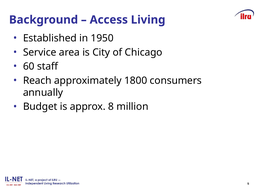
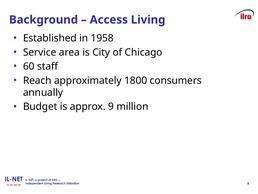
1950: 1950 -> 1958
8: 8 -> 9
